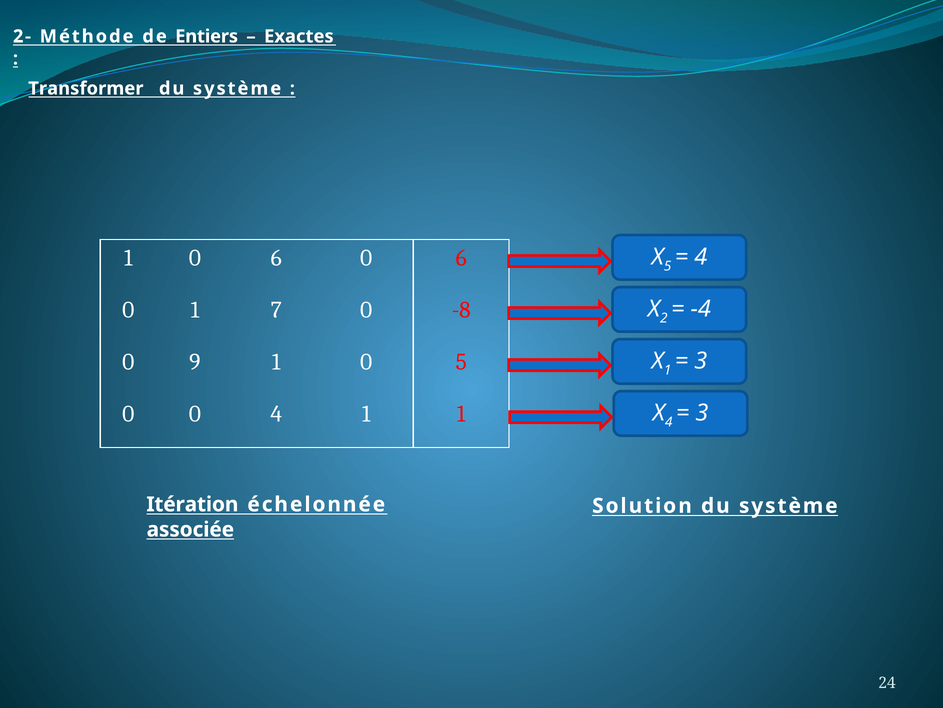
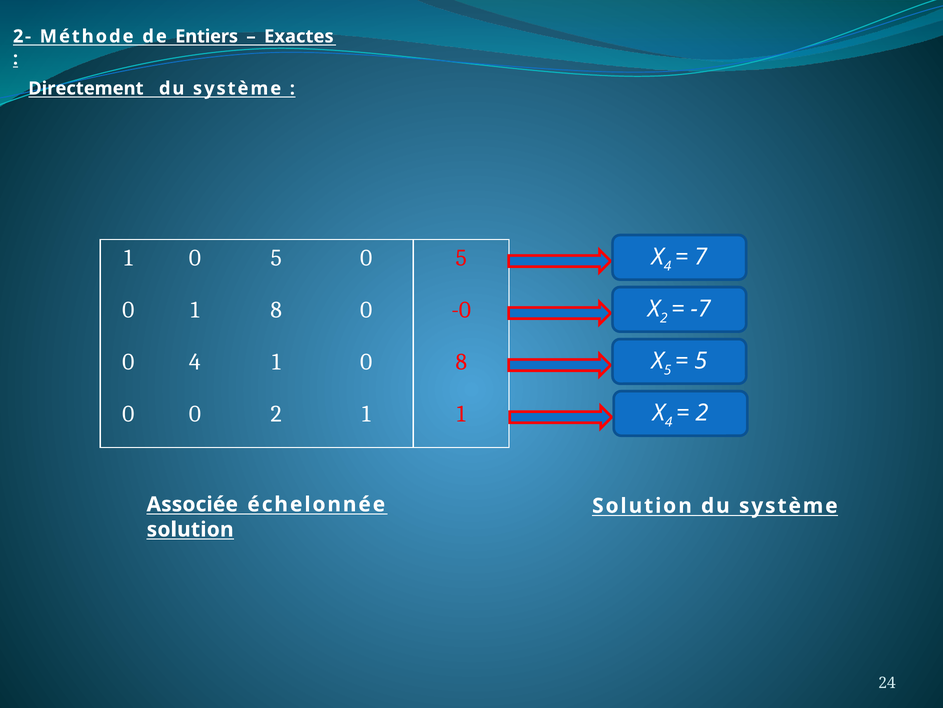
Transformer: Transformer -> Directement
1 0 6: 6 -> 5
6 at (461, 257): 6 -> 5
5 at (668, 266): 5 -> 4
4 at (701, 257): 4 -> 7
1 7: 7 -> 8
-8: -8 -> -0
-4: -4 -> -7
0 9: 9 -> 4
0 5: 5 -> 8
1 at (668, 370): 1 -> 5
3 at (701, 361): 3 -> 5
0 4: 4 -> 2
3 at (702, 413): 3 -> 2
Itération: Itération -> Associée
associée at (190, 529): associée -> solution
